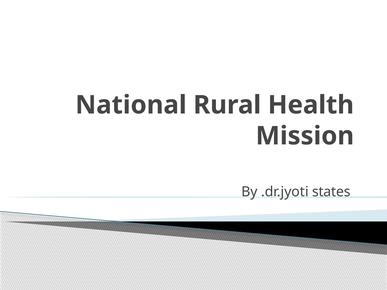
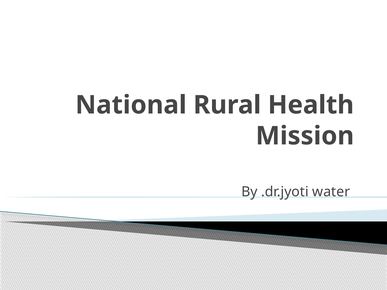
states: states -> water
